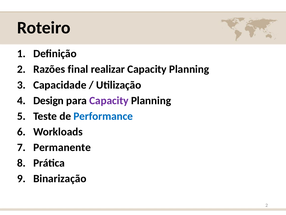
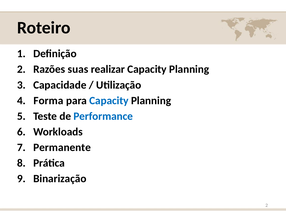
final: final -> suas
Design: Design -> Forma
Capacity at (109, 100) colour: purple -> blue
